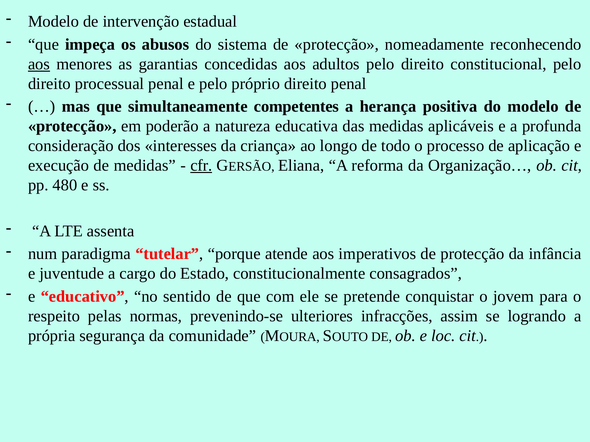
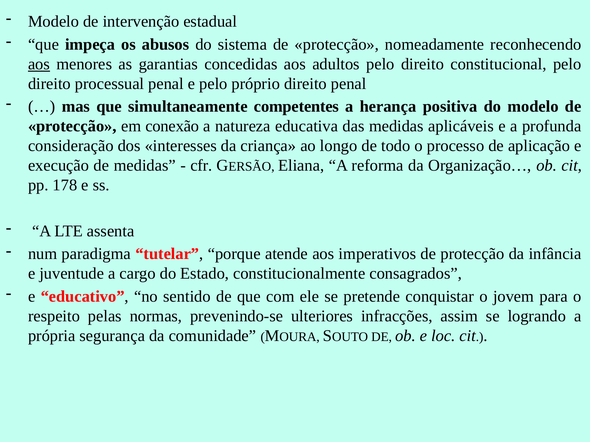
poderão: poderão -> conexão
cfr underline: present -> none
480: 480 -> 178
